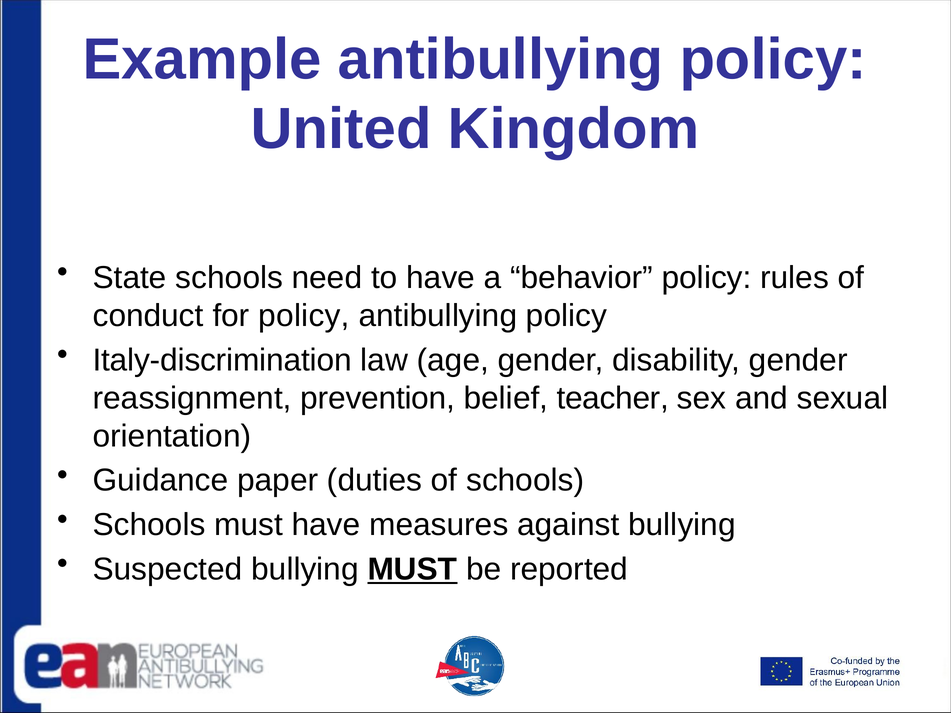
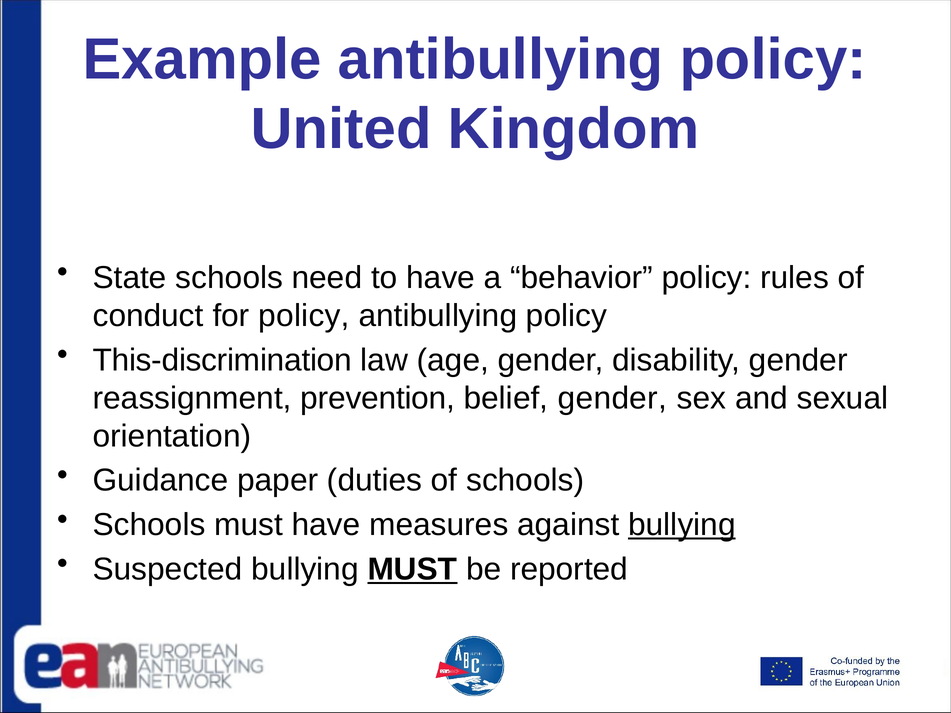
Italy-discrimination: Italy-discrimination -> This-discrimination
belief teacher: teacher -> gender
bullying at (682, 525) underline: none -> present
